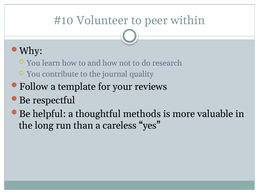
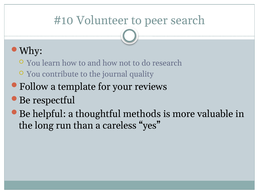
within: within -> search
